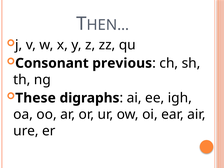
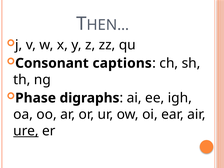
previous: previous -> captions
These: These -> Phase
ure underline: none -> present
